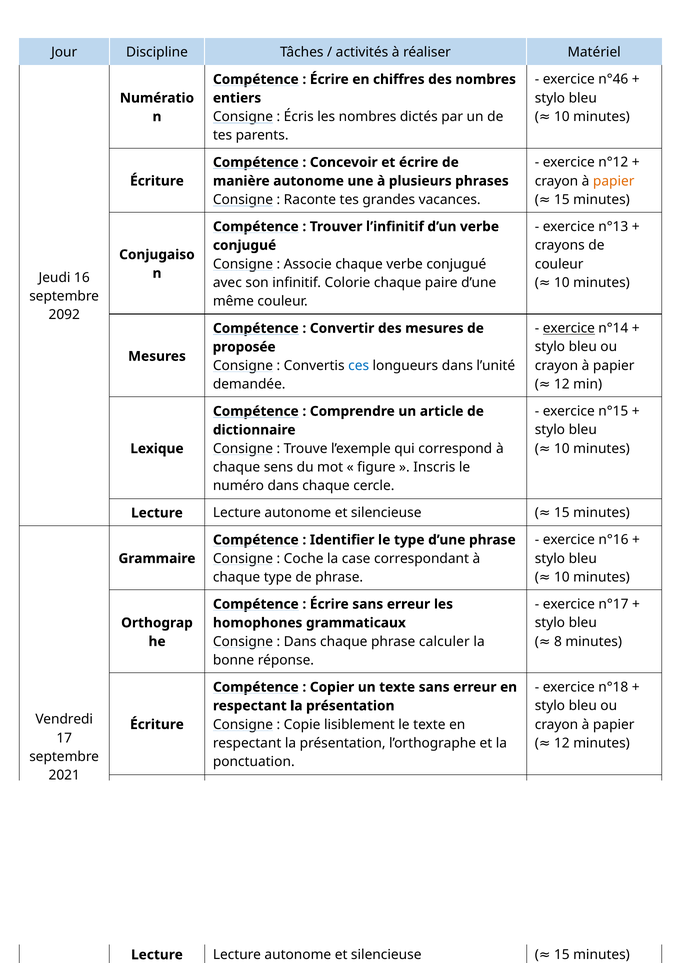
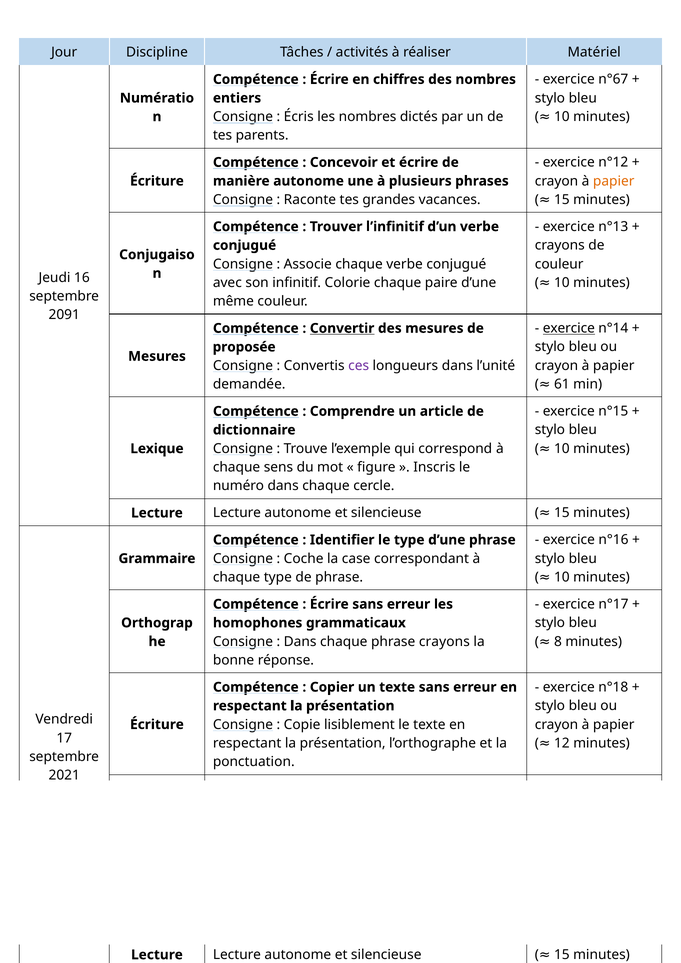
n°46: n°46 -> n°67
2092: 2092 -> 2091
Convertir underline: none -> present
ces colour: blue -> purple
12 at (562, 384): 12 -> 61
phrase calculer: calculer -> crayons
